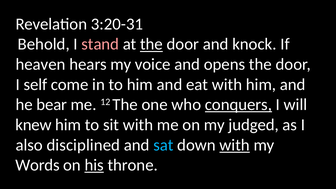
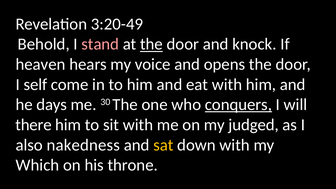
3:20-31: 3:20-31 -> 3:20-49
bear: bear -> days
12: 12 -> 30
knew: knew -> there
disciplined: disciplined -> nakedness
sat colour: light blue -> yellow
with at (235, 145) underline: present -> none
Words: Words -> Which
his underline: present -> none
